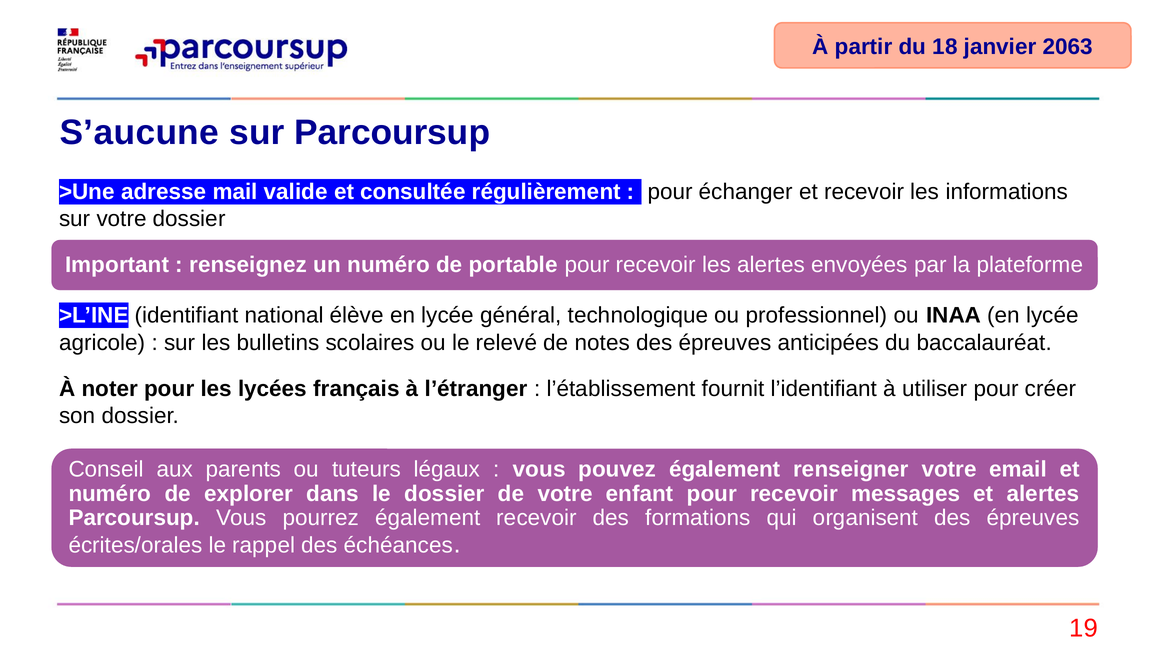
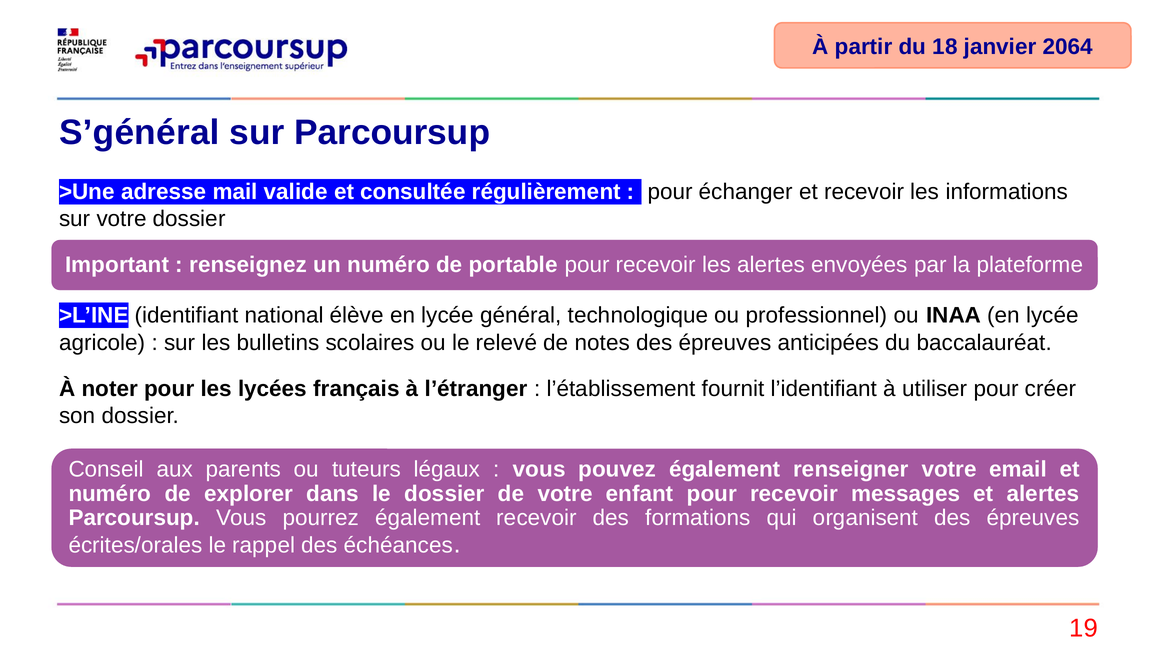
2063: 2063 -> 2064
S’aucune: S’aucune -> S’général
